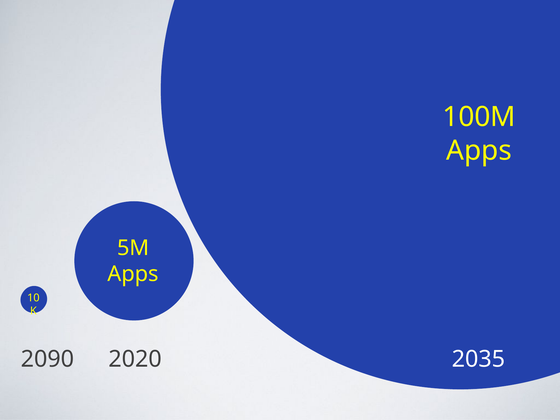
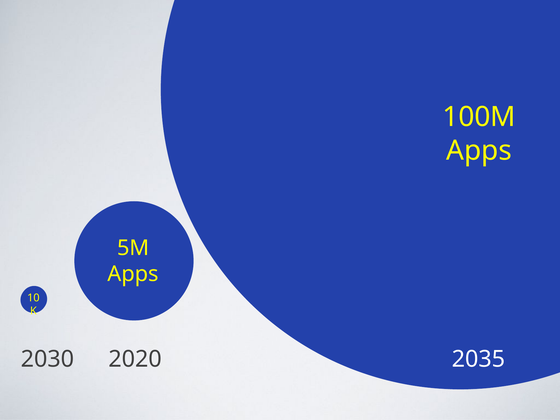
2090: 2090 -> 2030
